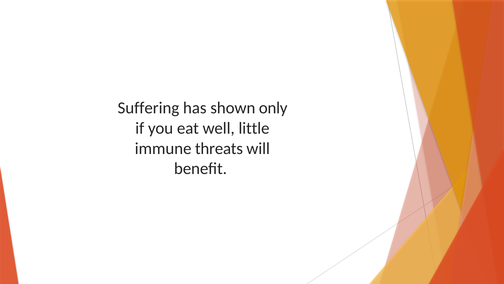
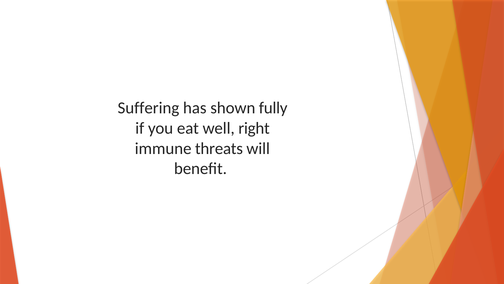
only: only -> fully
little: little -> right
